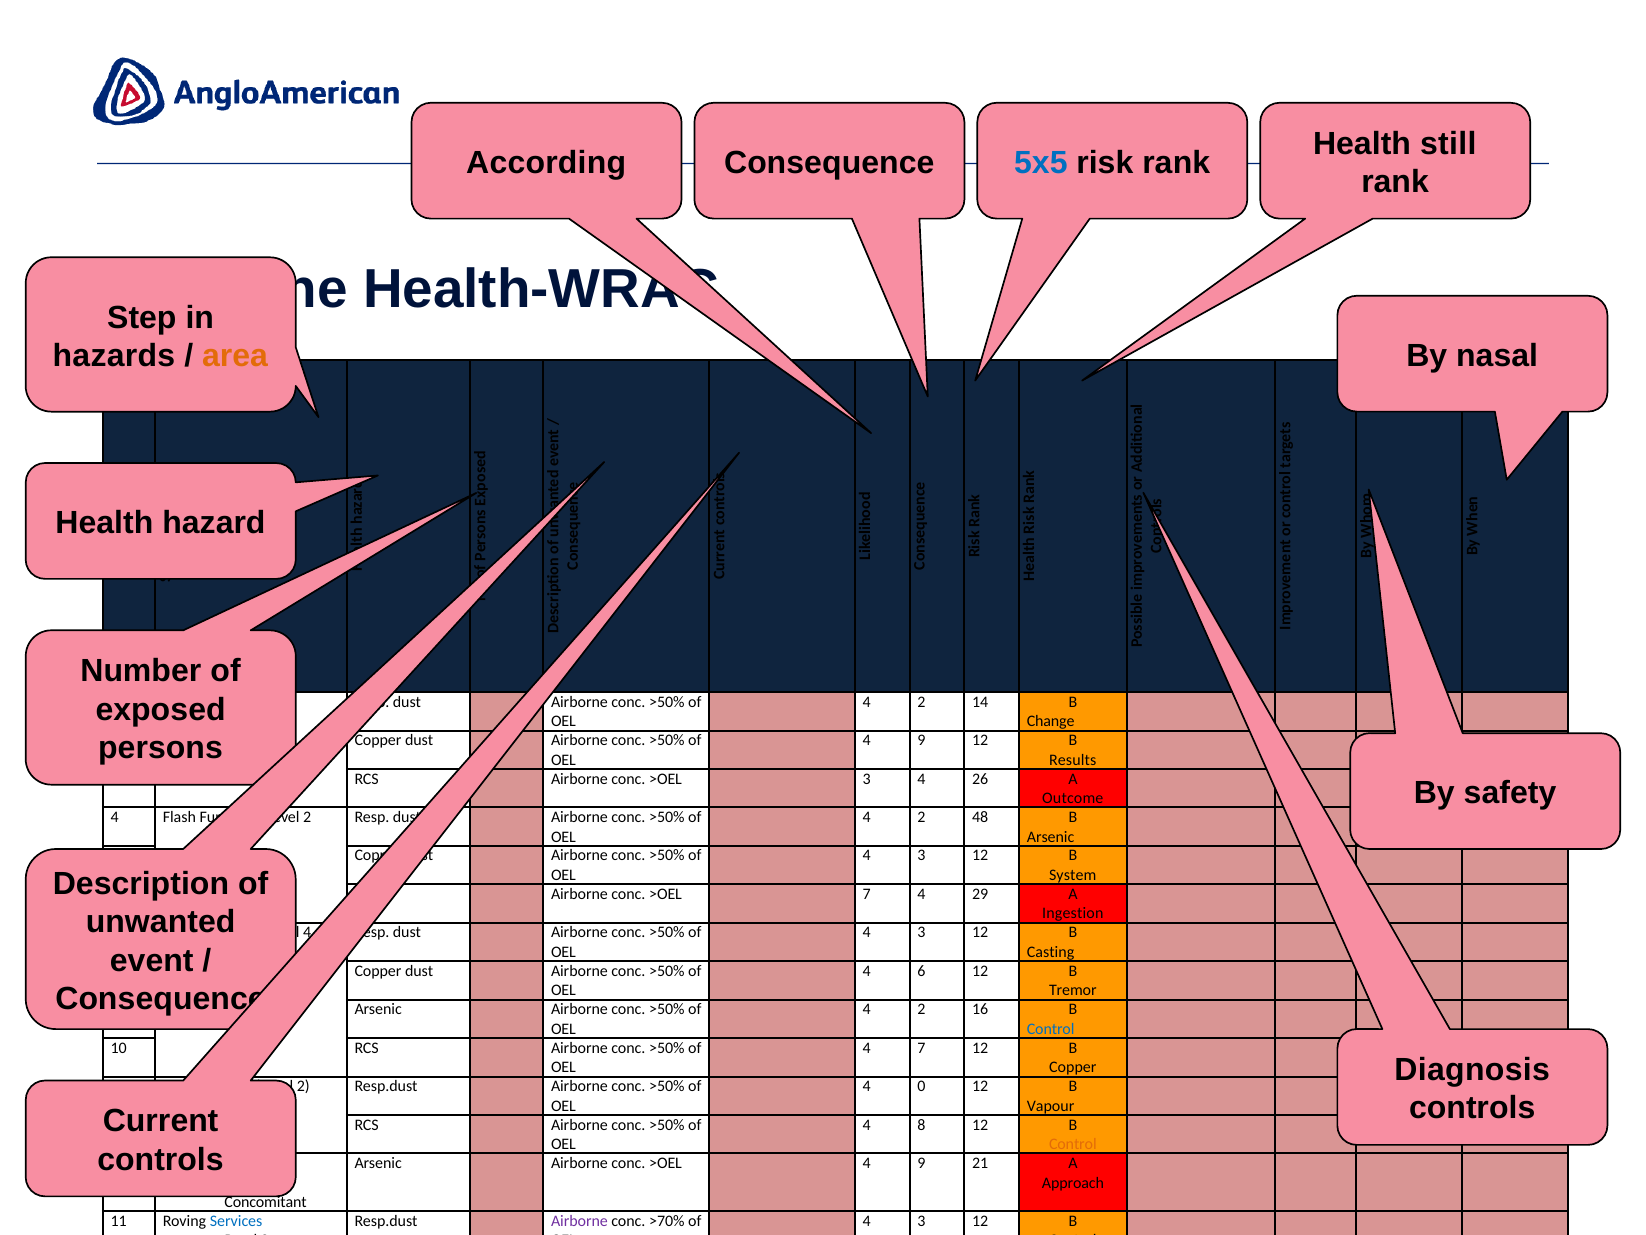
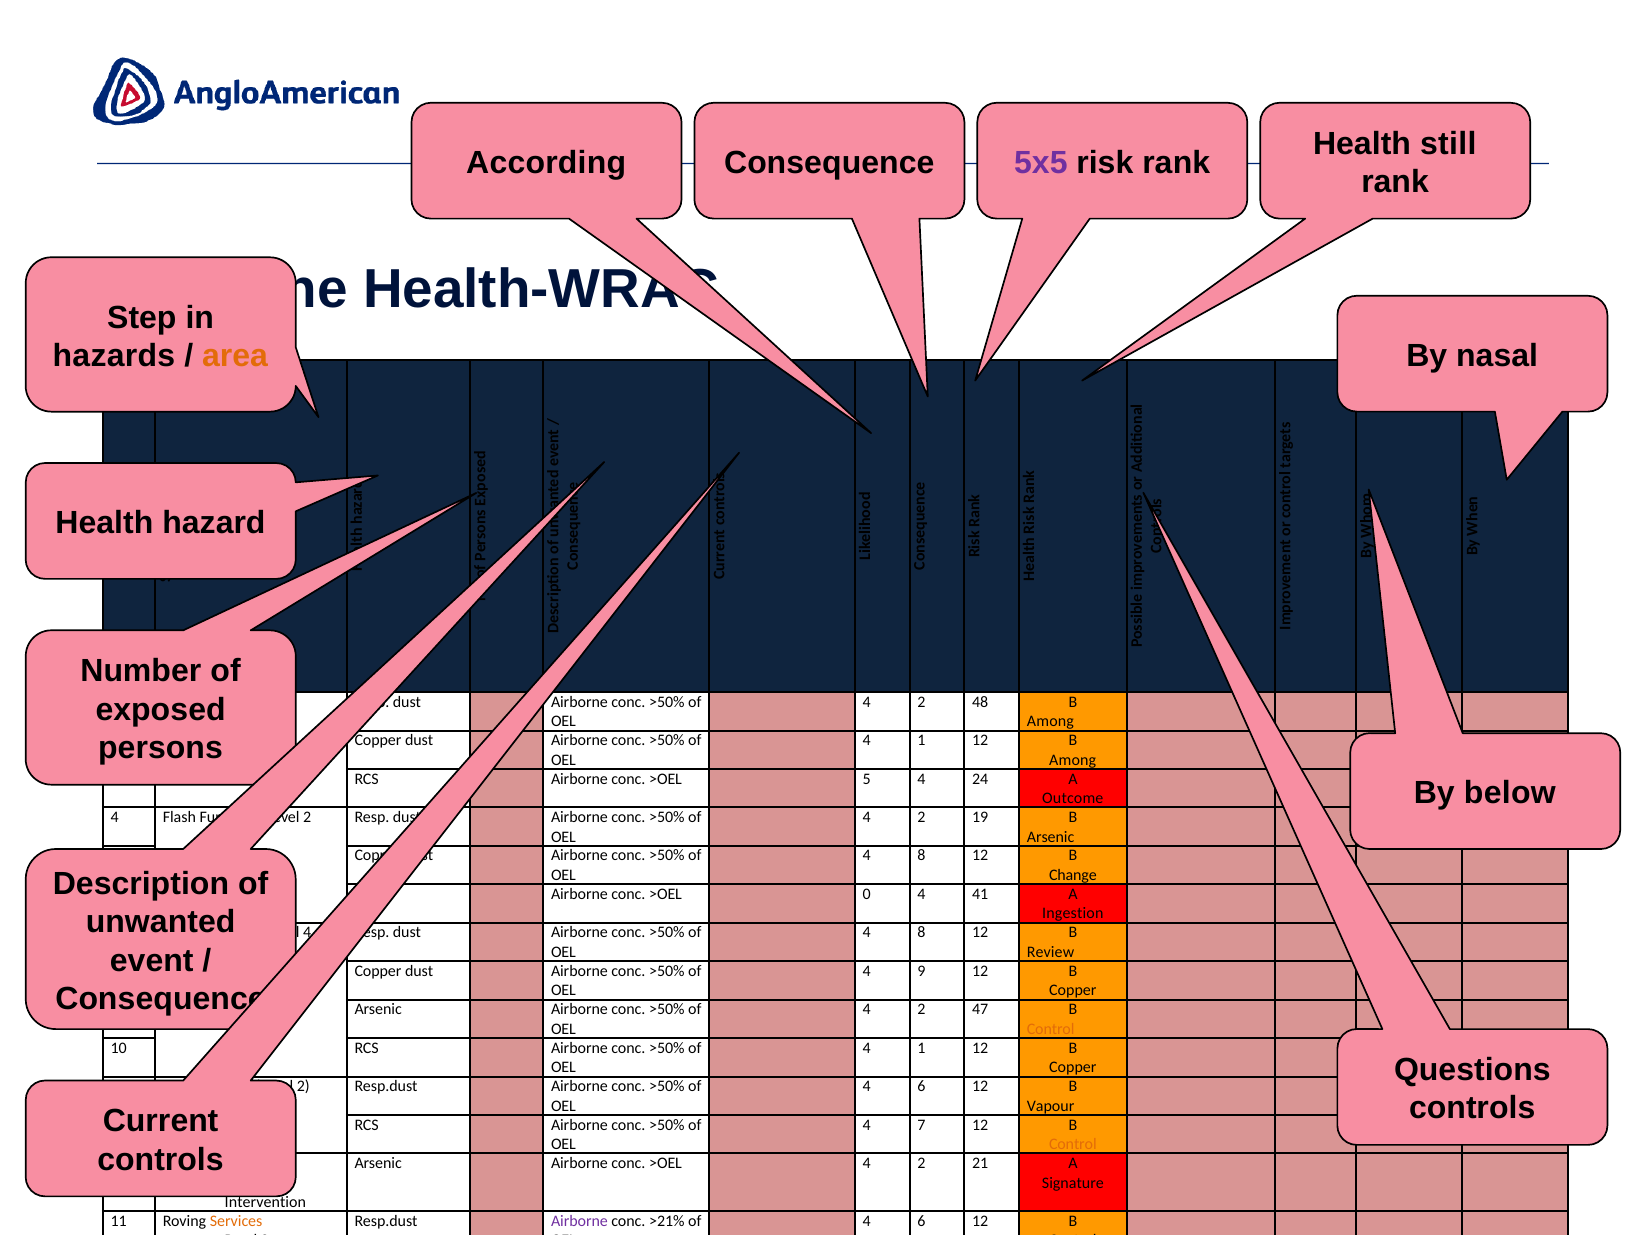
5x5 colour: blue -> purple
14: 14 -> 48
Change at (1051, 721): Change -> Among
9 at (921, 740): 9 -> 1
Results at (1073, 760): Results -> Among
3 at (867, 779): 3 -> 5
4 26: 26 -> 24
safety: safety -> below
48: 48 -> 19
3 at (921, 855): 3 -> 8
System: System -> Change
7 at (867, 894): 7 -> 0
29: 29 -> 41
3 at (921, 932): 3 -> 8
Casting: Casting -> Review
4 6: 6 -> 9
Tremor at (1073, 990): Tremor -> Copper
16: 16 -> 47
Control at (1051, 1029) colour: blue -> orange
7 at (921, 1048): 7 -> 1
Diagnosis: Diagnosis -> Questions
0 at (921, 1086): 0 -> 6
4 8: 8 -> 7
9 at (921, 1163): 9 -> 2
Approach: Approach -> Signature
Concomitant: Concomitant -> Intervention
Services colour: blue -> orange
>70%: >70% -> >21%
3 at (921, 1220): 3 -> 6
